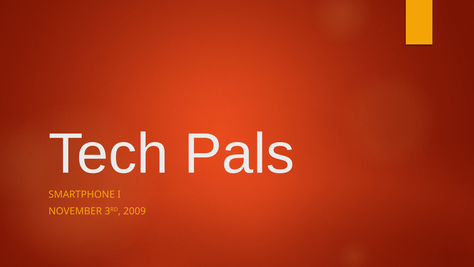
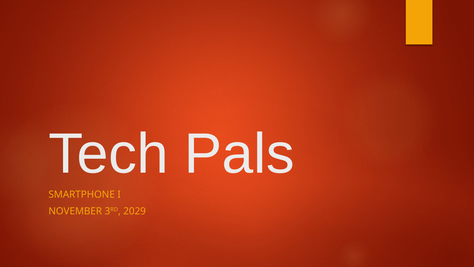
2009: 2009 -> 2029
